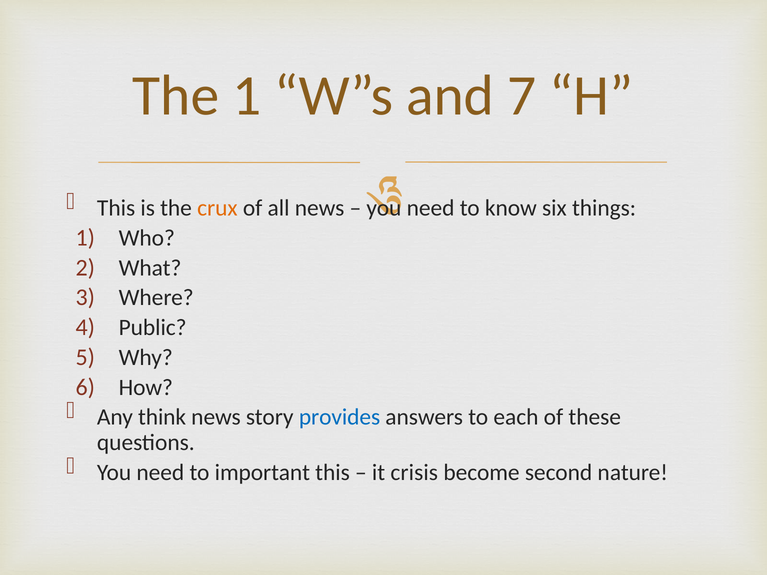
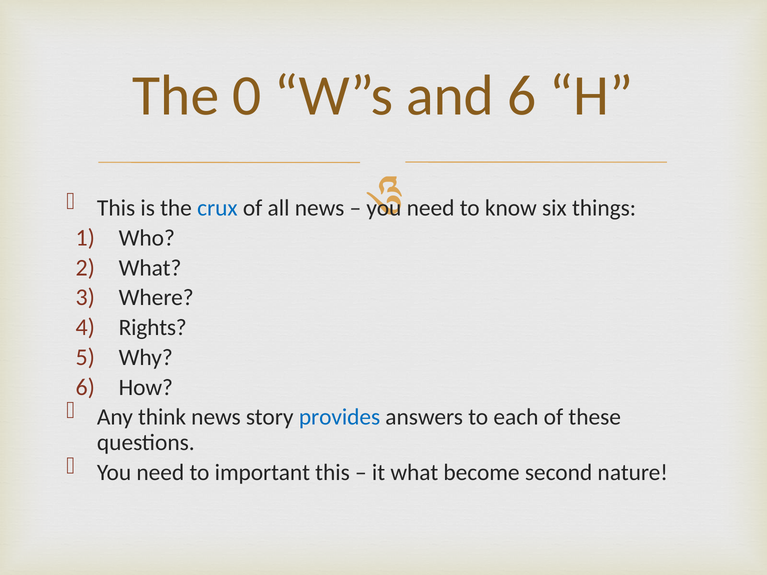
The 1: 1 -> 0
and 7: 7 -> 6
crux colour: orange -> blue
Public: Public -> Rights
it crisis: crisis -> what
